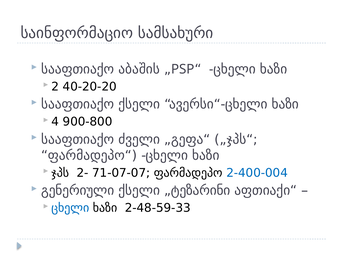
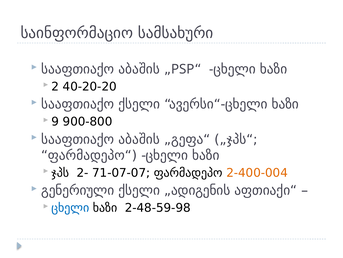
4: 4 -> 9
ძველი at (139, 139): ძველი -> აბაშის
2-400-004 colour: blue -> orange
„ტეზარინი: „ტეზარინი -> „ადიგენის
2-48-59-33: 2-48-59-33 -> 2-48-59-98
